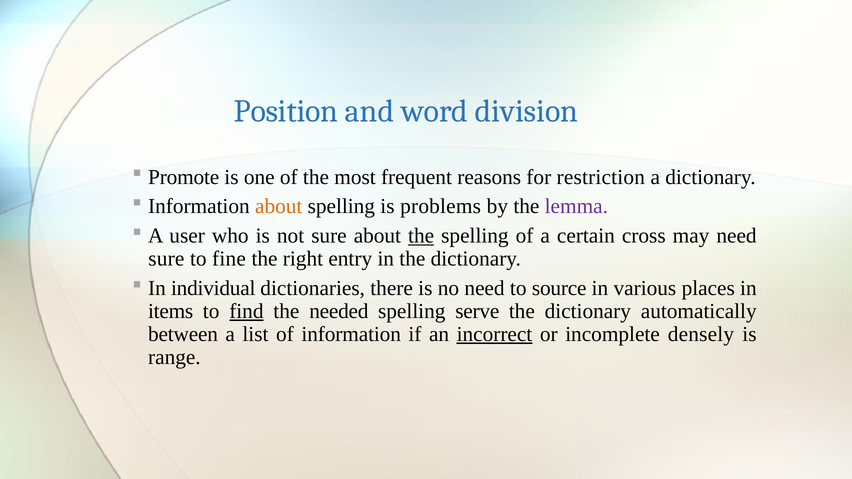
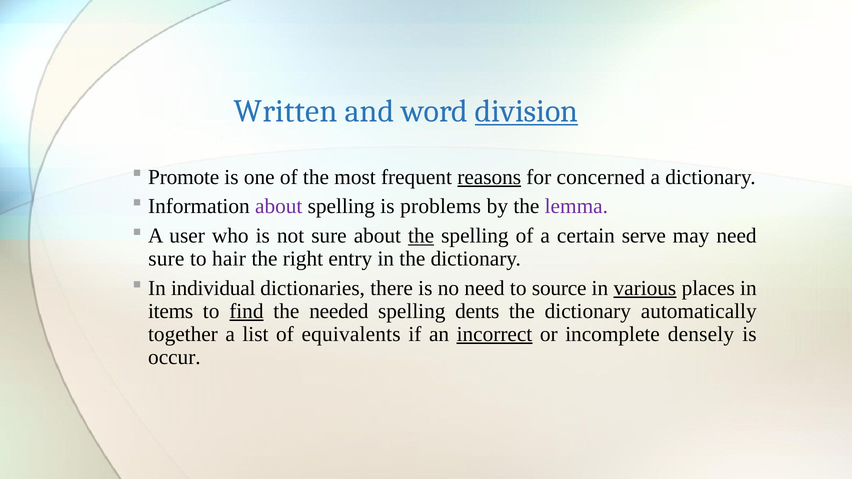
Position: Position -> Written
division underline: none -> present
reasons underline: none -> present
restriction: restriction -> concerned
about at (279, 207) colour: orange -> purple
cross: cross -> serve
fine: fine -> hair
various underline: none -> present
serve: serve -> dents
between: between -> together
of information: information -> equivalents
range: range -> occur
